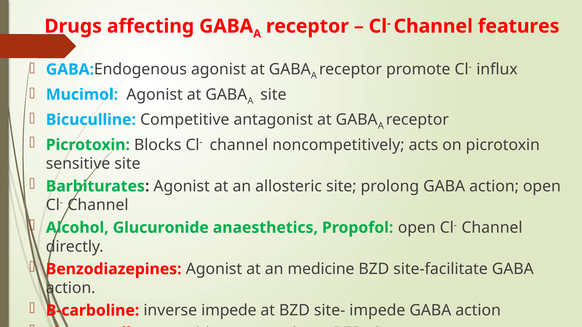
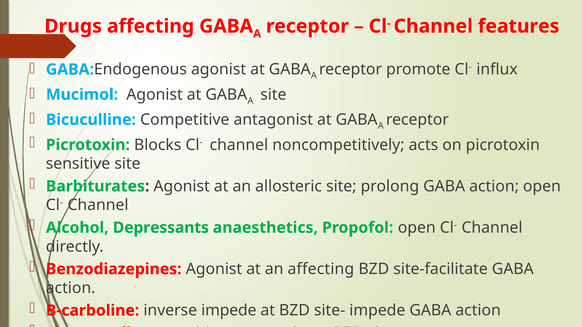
Glucuronide: Glucuronide -> Depressants
an medicine: medicine -> affecting
